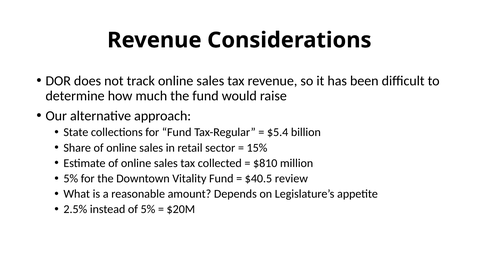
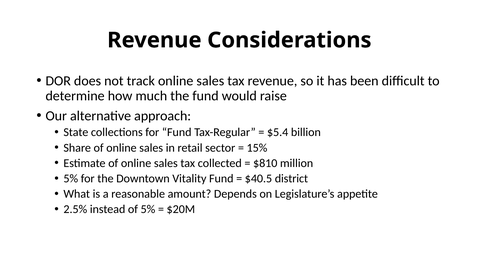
review: review -> district
